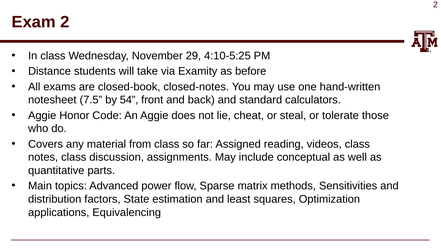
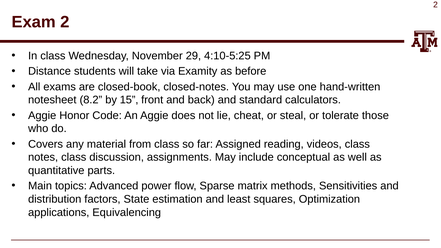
7.5: 7.5 -> 8.2
54: 54 -> 15
